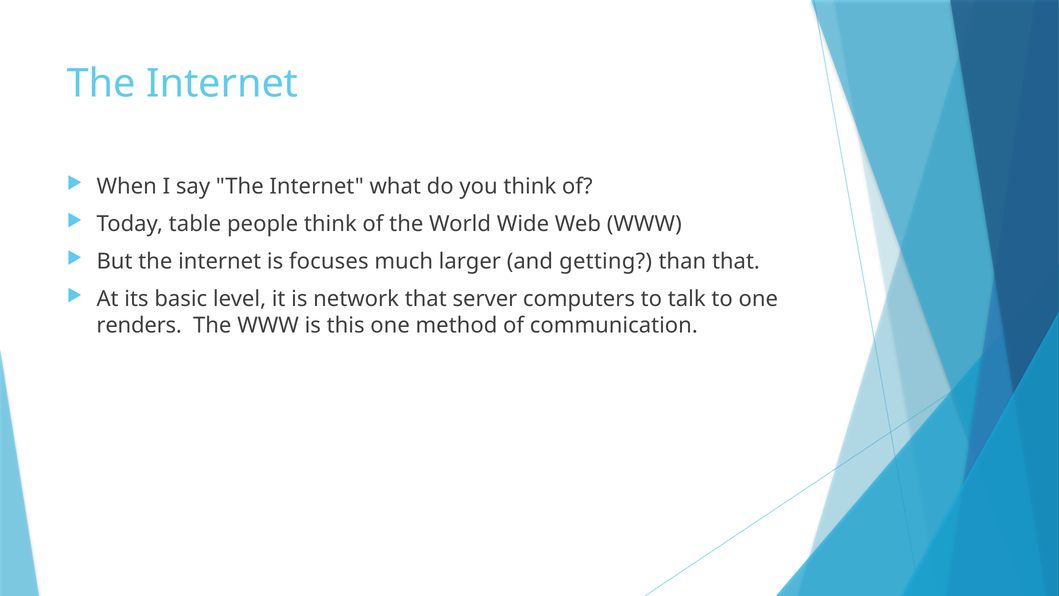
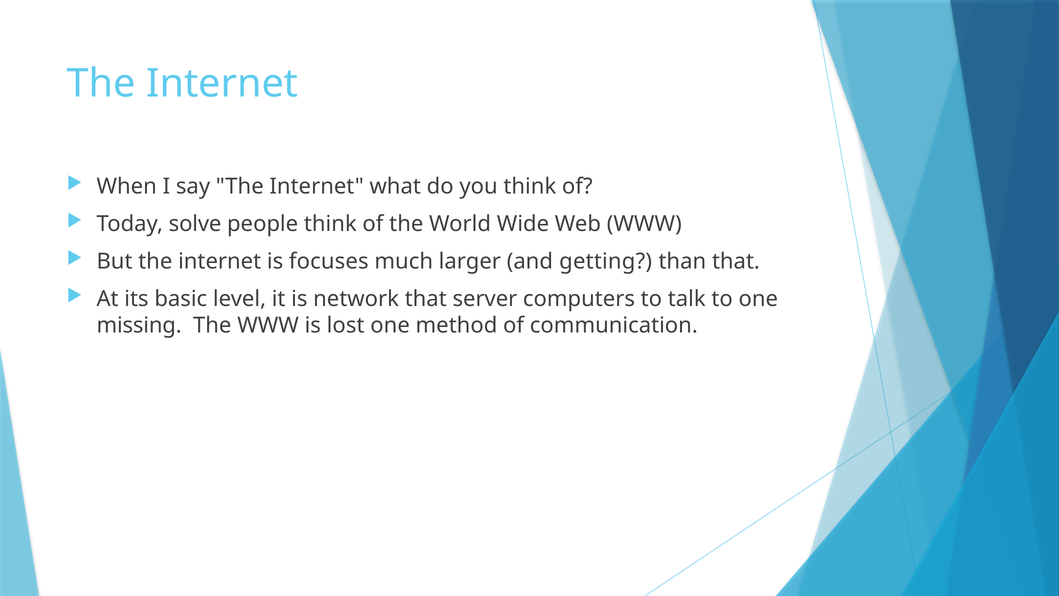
table: table -> solve
renders: renders -> missing
this: this -> lost
